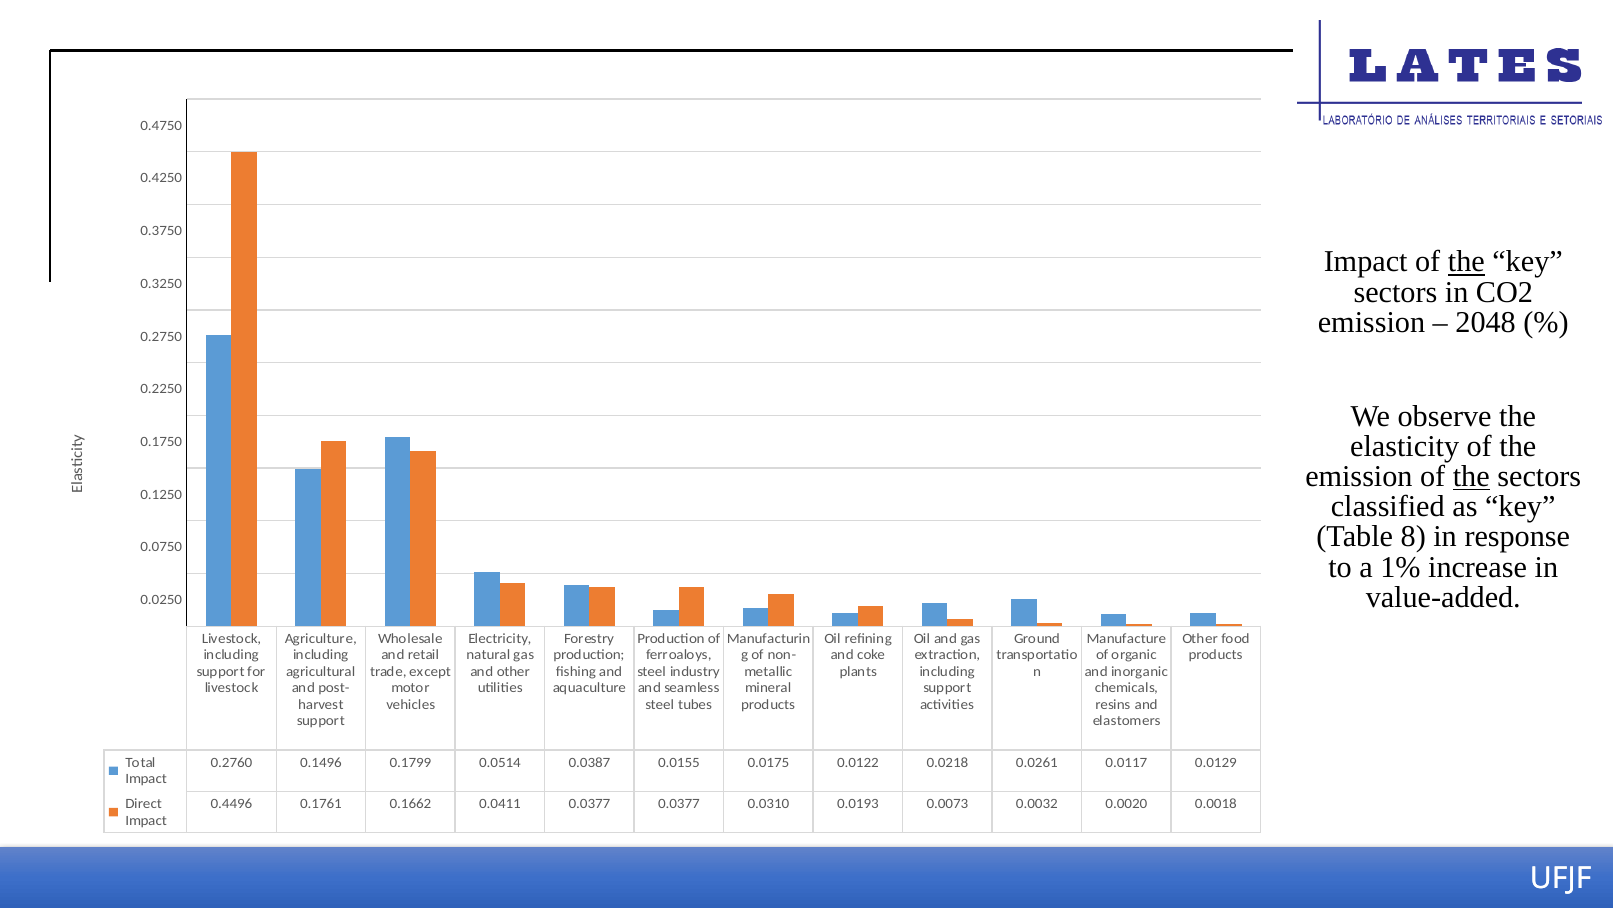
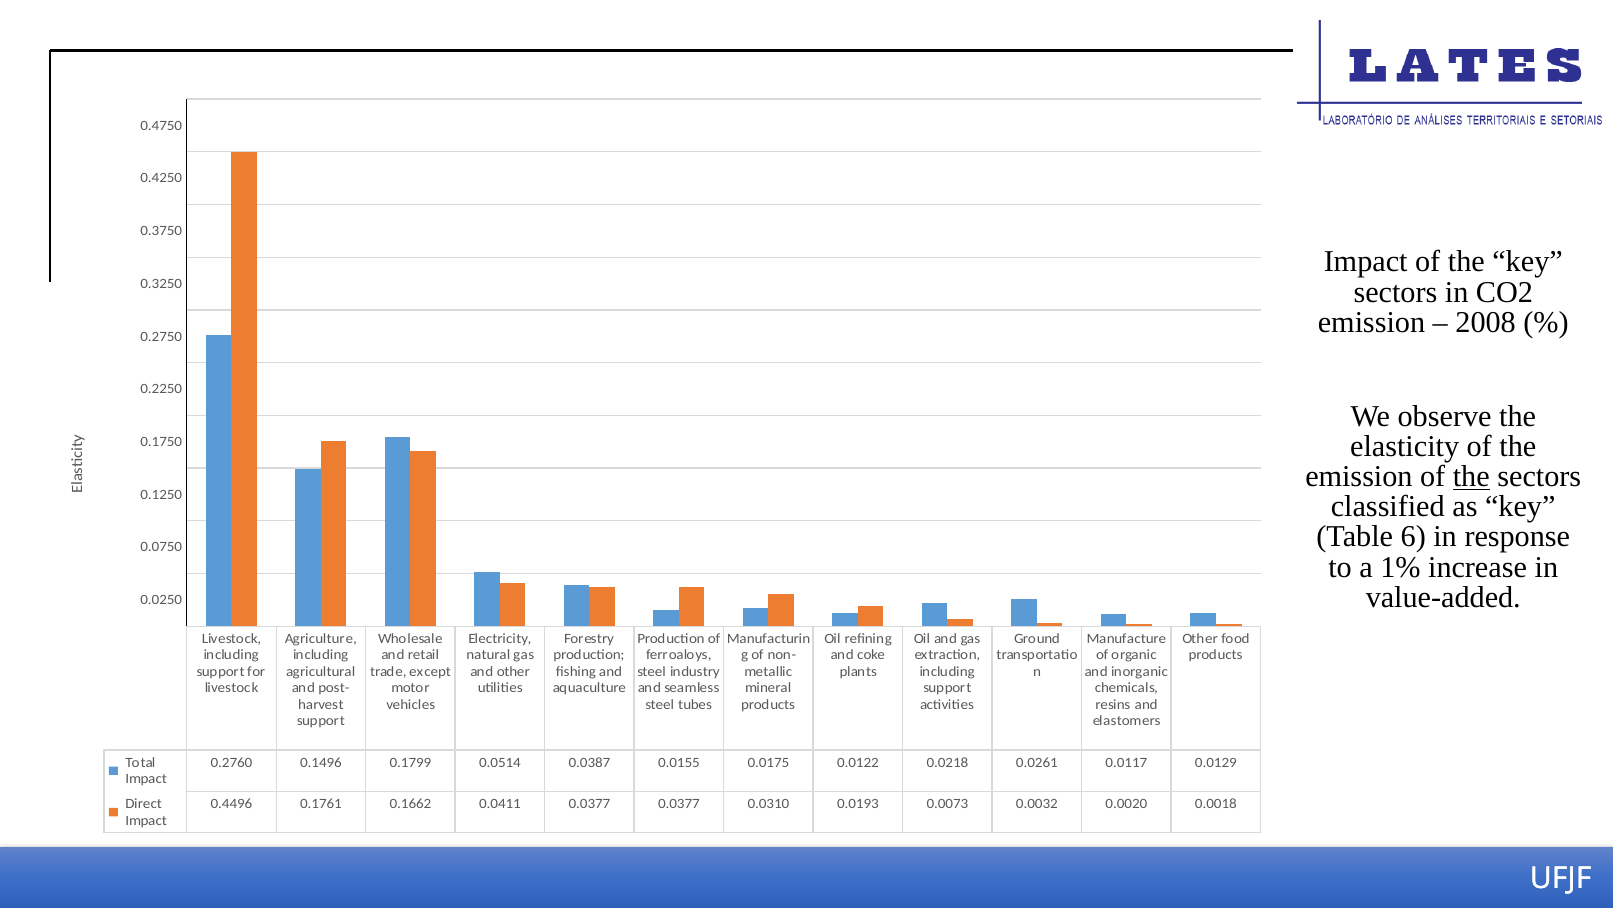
the at (1466, 262) underline: present -> none
2048: 2048 -> 2008
8: 8 -> 6
